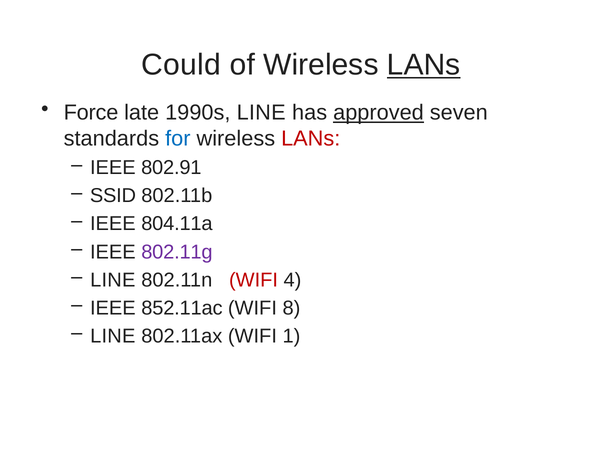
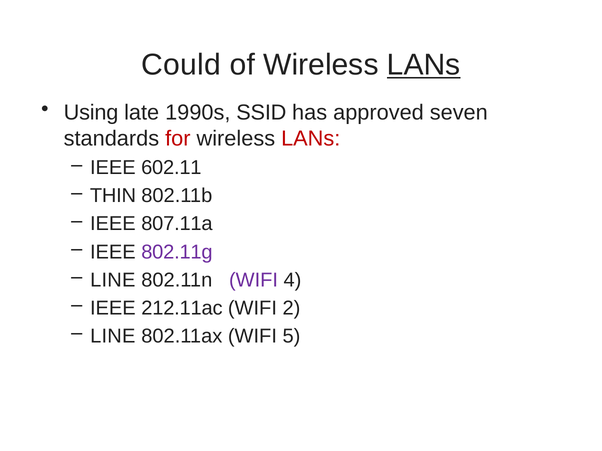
Force: Force -> Using
1990s LINE: LINE -> SSID
approved underline: present -> none
for colour: blue -> red
802.91: 802.91 -> 602.11
SSID: SSID -> THIN
804.11a: 804.11a -> 807.11a
WIFI at (254, 280) colour: red -> purple
852.11ac: 852.11ac -> 212.11ac
8: 8 -> 2
1: 1 -> 5
